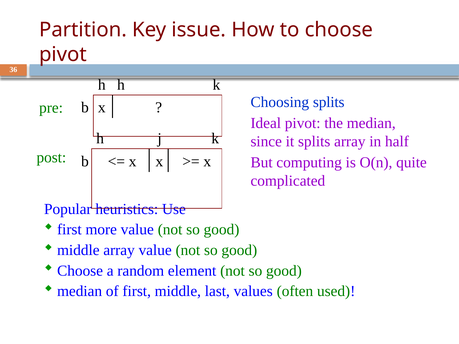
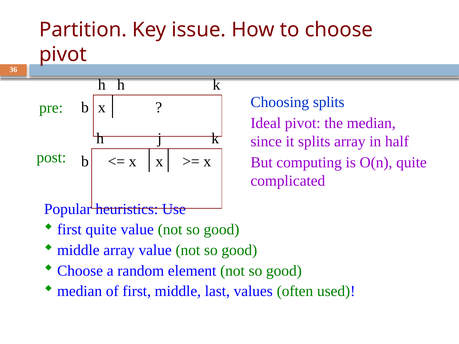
first more: more -> quite
